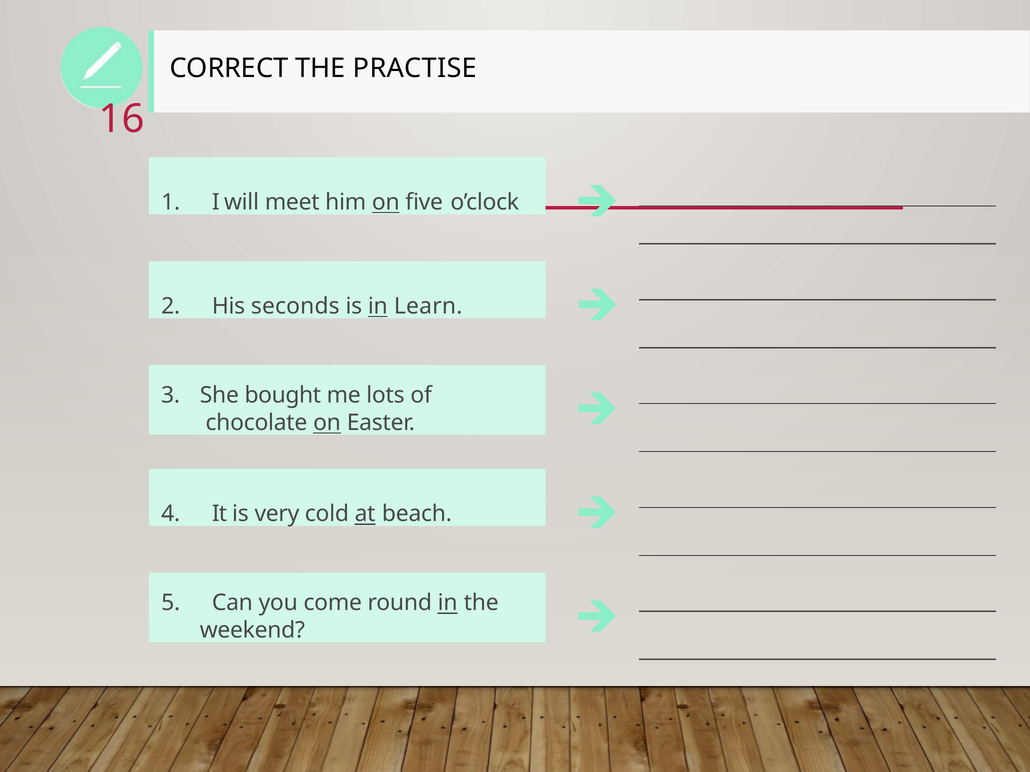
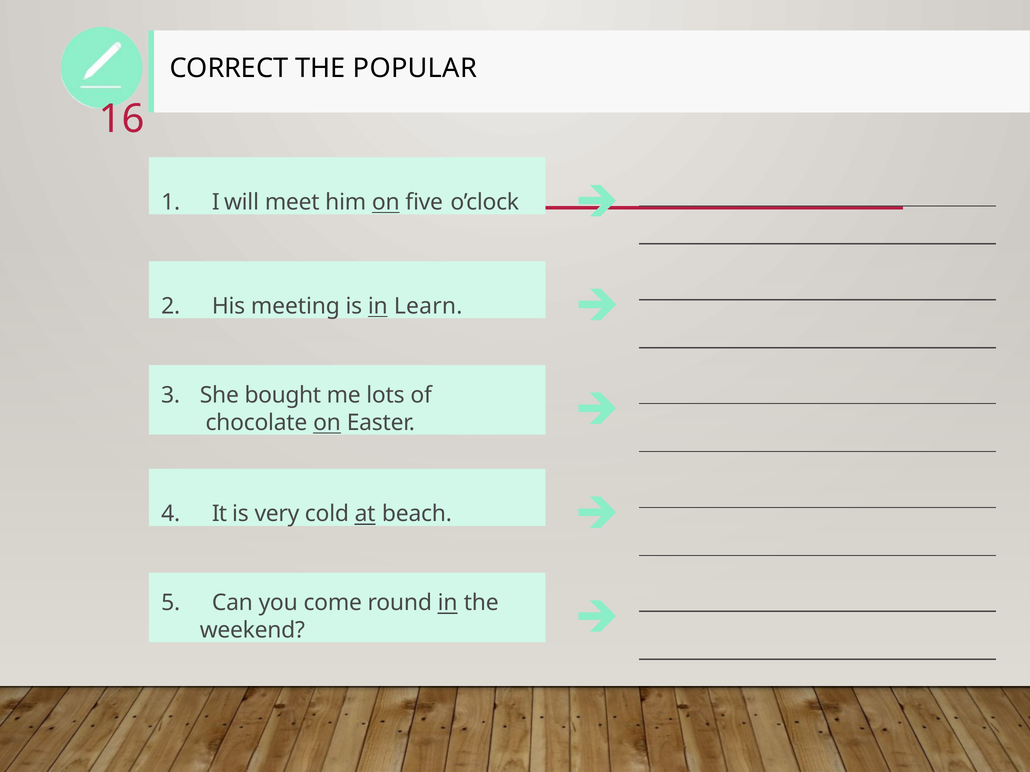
PRACTISE: PRACTISE -> POPULAR
seconds: seconds -> meeting
